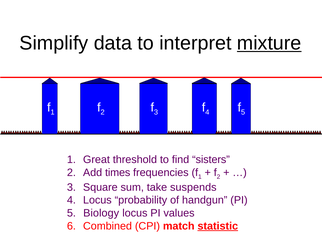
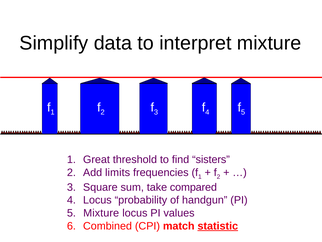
mixture at (269, 43) underline: present -> none
times: times -> limits
suspends: suspends -> compared
Biology at (101, 213): Biology -> Mixture
